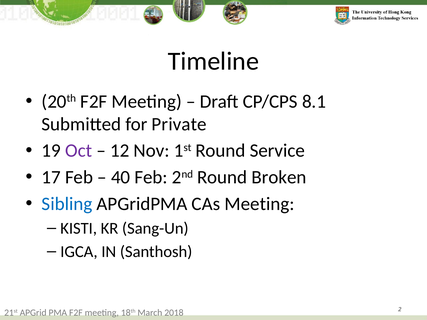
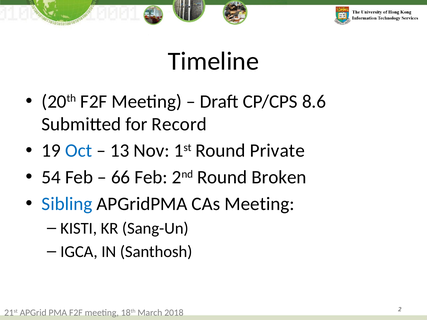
8.1: 8.1 -> 8.6
Private: Private -> Record
Oct colour: purple -> blue
12: 12 -> 13
Service: Service -> Private
17: 17 -> 54
40: 40 -> 66
